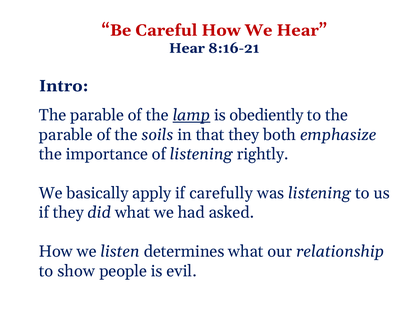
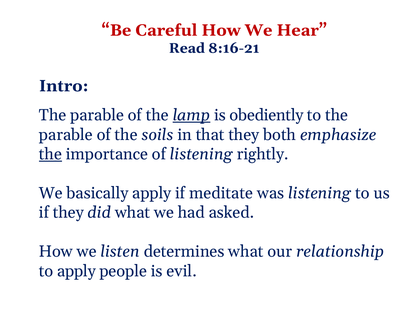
Hear at (187, 48): Hear -> Read
the at (50, 154) underline: none -> present
carefully: carefully -> meditate
to show: show -> apply
